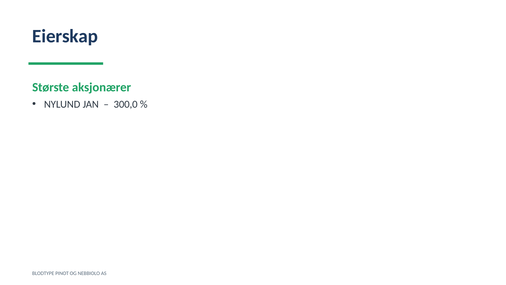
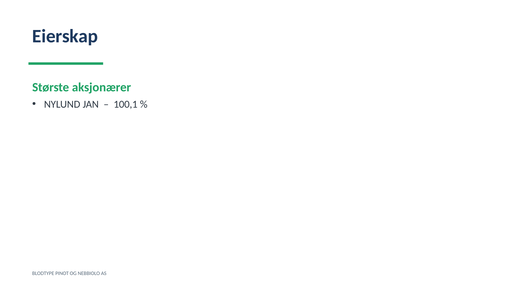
300,0: 300,0 -> 100,1
